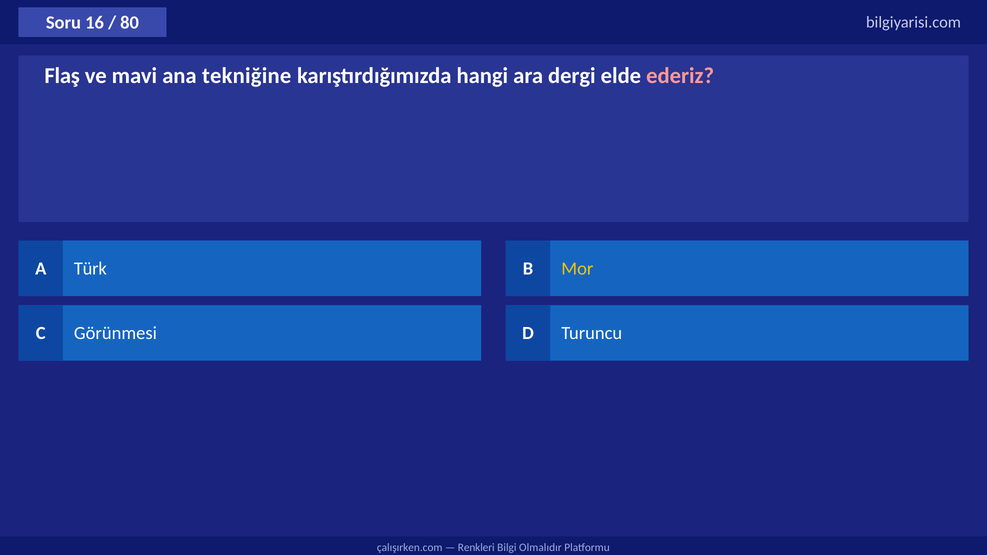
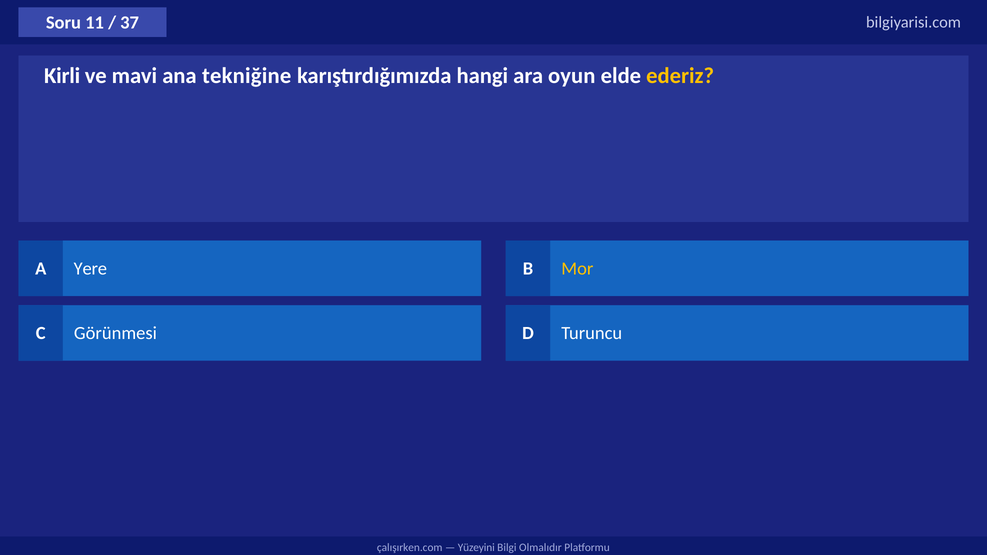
16: 16 -> 11
80: 80 -> 37
Flaş: Flaş -> Kirli
dergi: dergi -> oyun
ederiz colour: pink -> yellow
Türk: Türk -> Yere
Renkleri: Renkleri -> Yüzeyini
